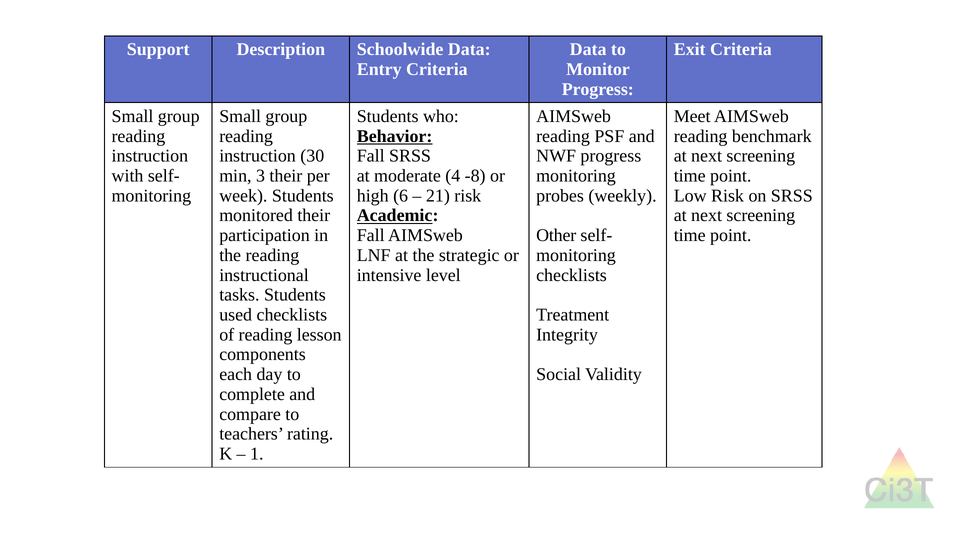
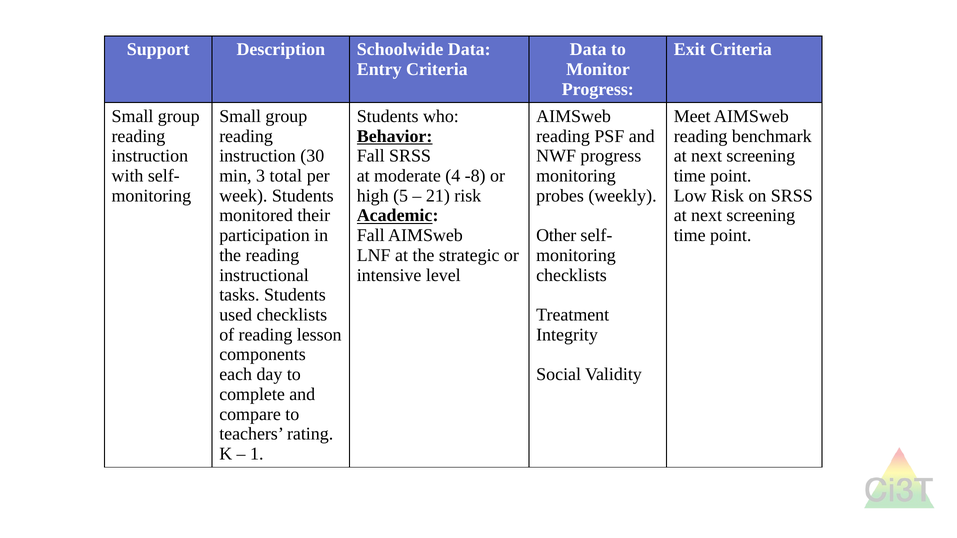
3 their: their -> total
6: 6 -> 5
